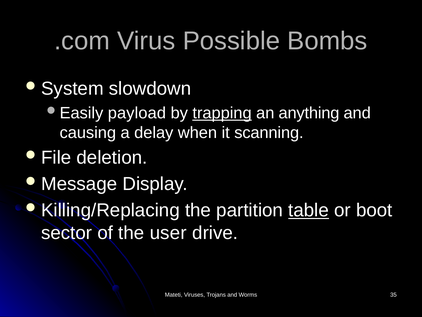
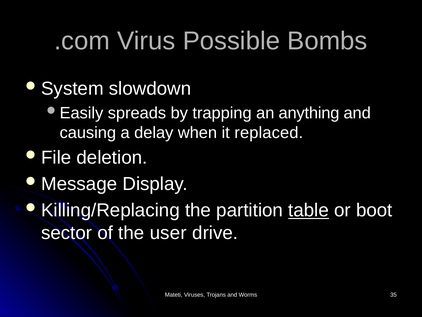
payload: payload -> spreads
trapping underline: present -> none
scanning: scanning -> replaced
